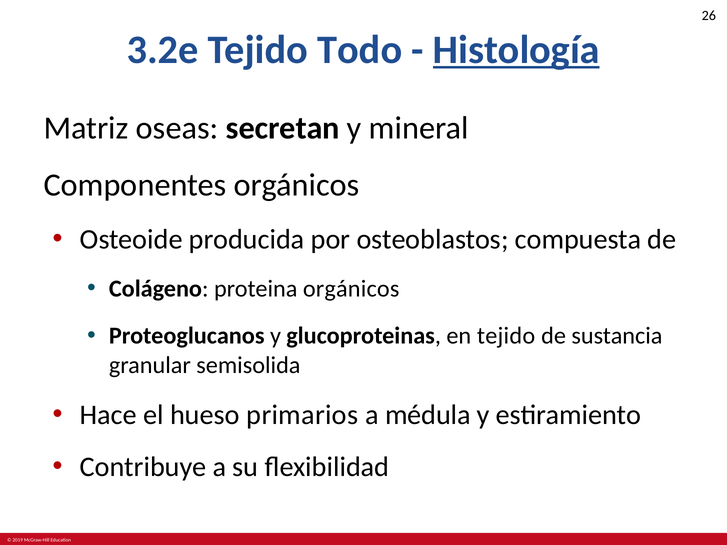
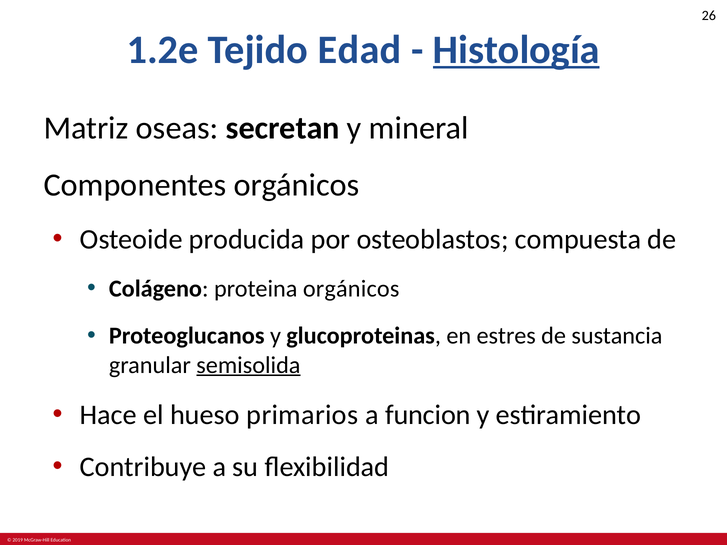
3.2e: 3.2e -> 1.2e
Todo: Todo -> Edad
en tejido: tejido -> estres
semisolida underline: none -> present
médula: médula -> funcion
